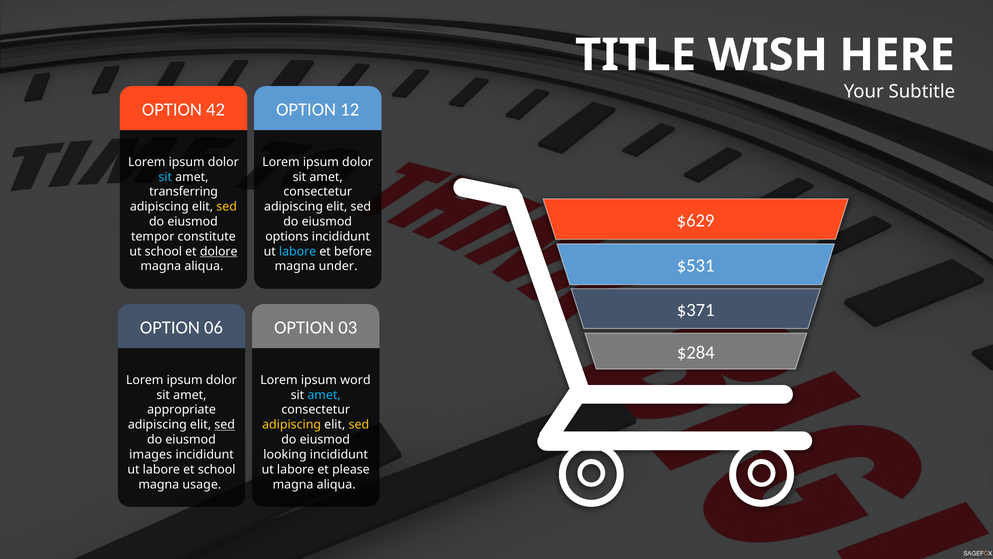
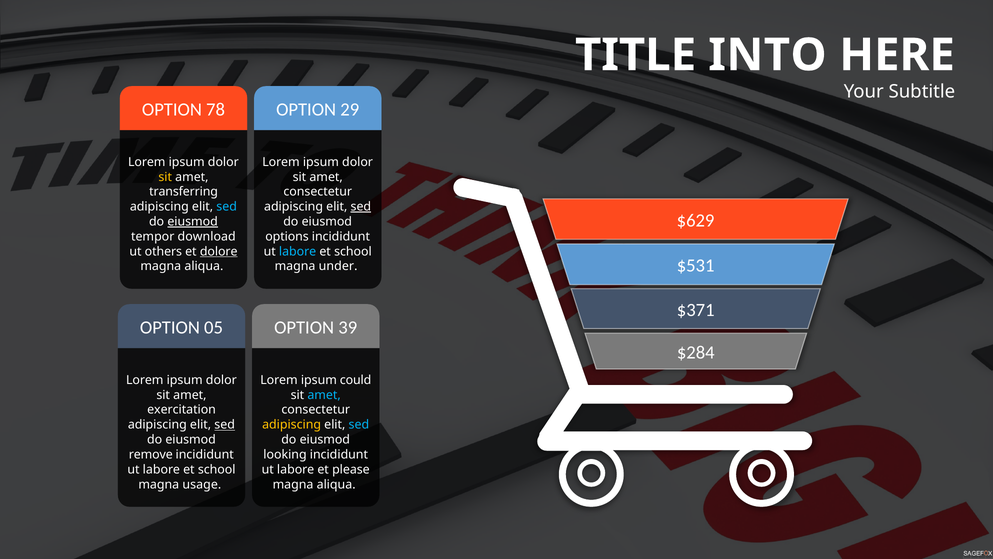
WISH: WISH -> INTO
42: 42 -> 78
12: 12 -> 29
sit at (165, 177) colour: light blue -> yellow
sed at (227, 207) colour: yellow -> light blue
sed at (361, 207) underline: none -> present
eiusmod at (193, 221) underline: none -> present
constitute: constitute -> download
ut school: school -> others
before at (353, 251): before -> school
06: 06 -> 05
03: 03 -> 39
word: word -> could
appropriate: appropriate -> exercitation
sed at (359, 424) colour: yellow -> light blue
images: images -> remove
